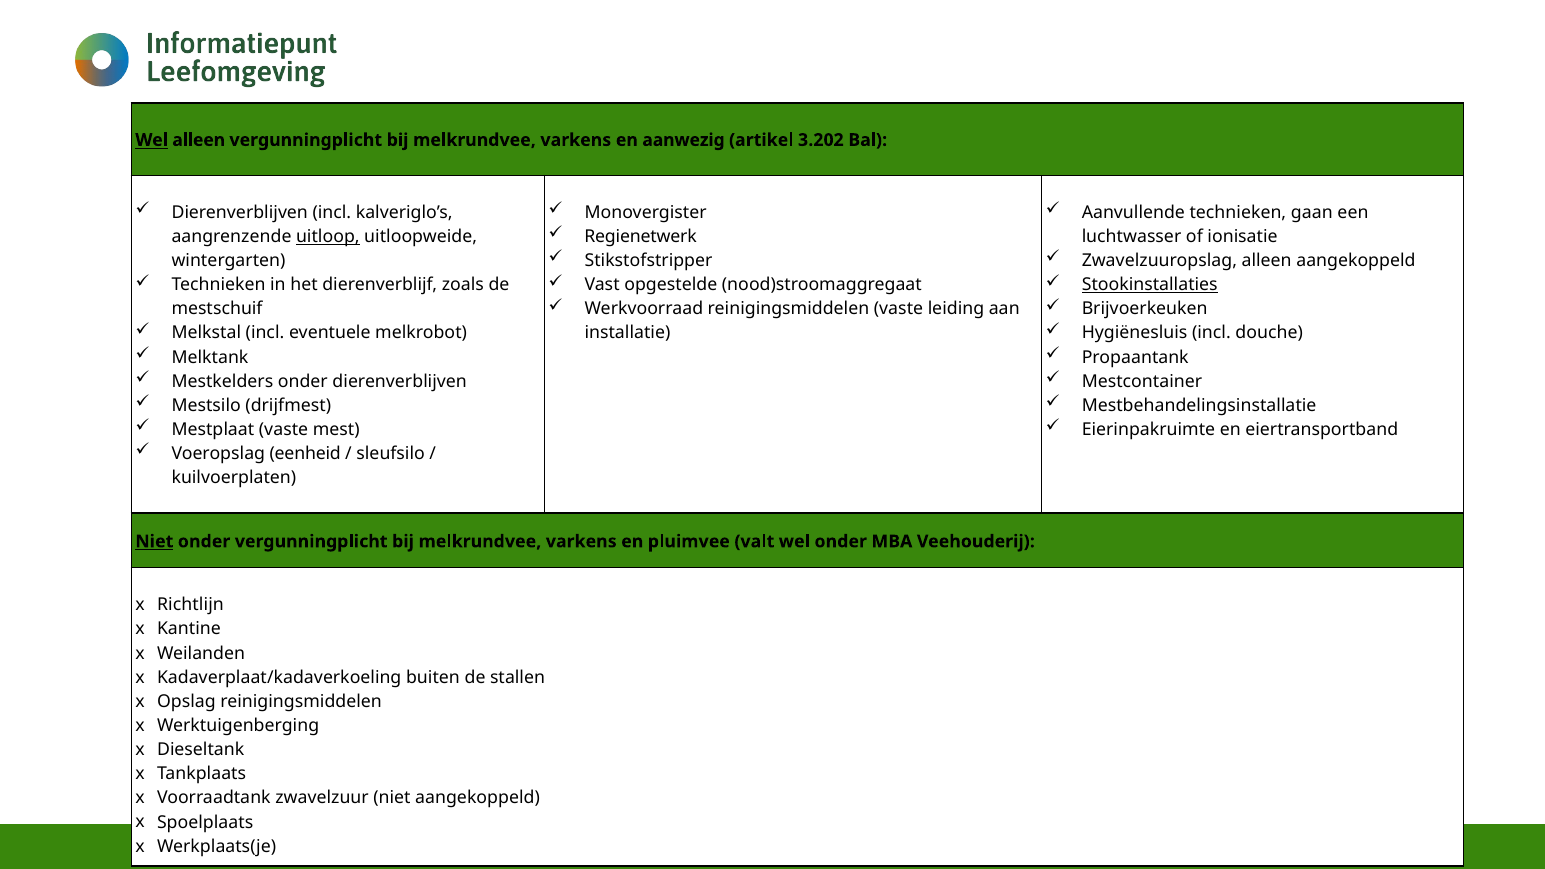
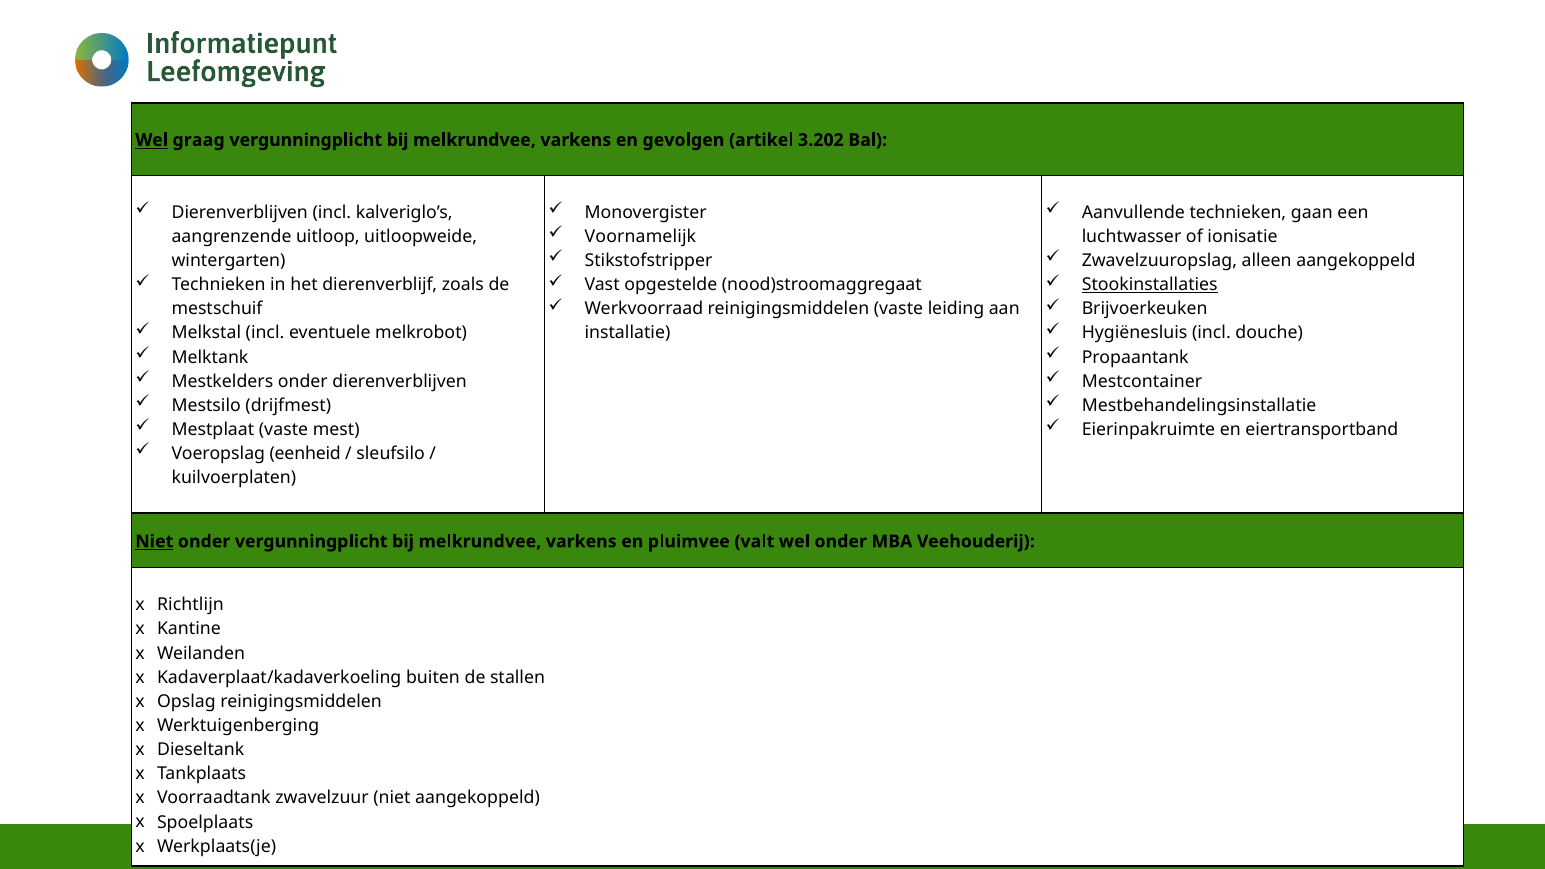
Wel alleen: alleen -> graag
aanwezig: aanwezig -> gevolgen
Regienetwerk: Regienetwerk -> Voornamelijk
uitloop underline: present -> none
